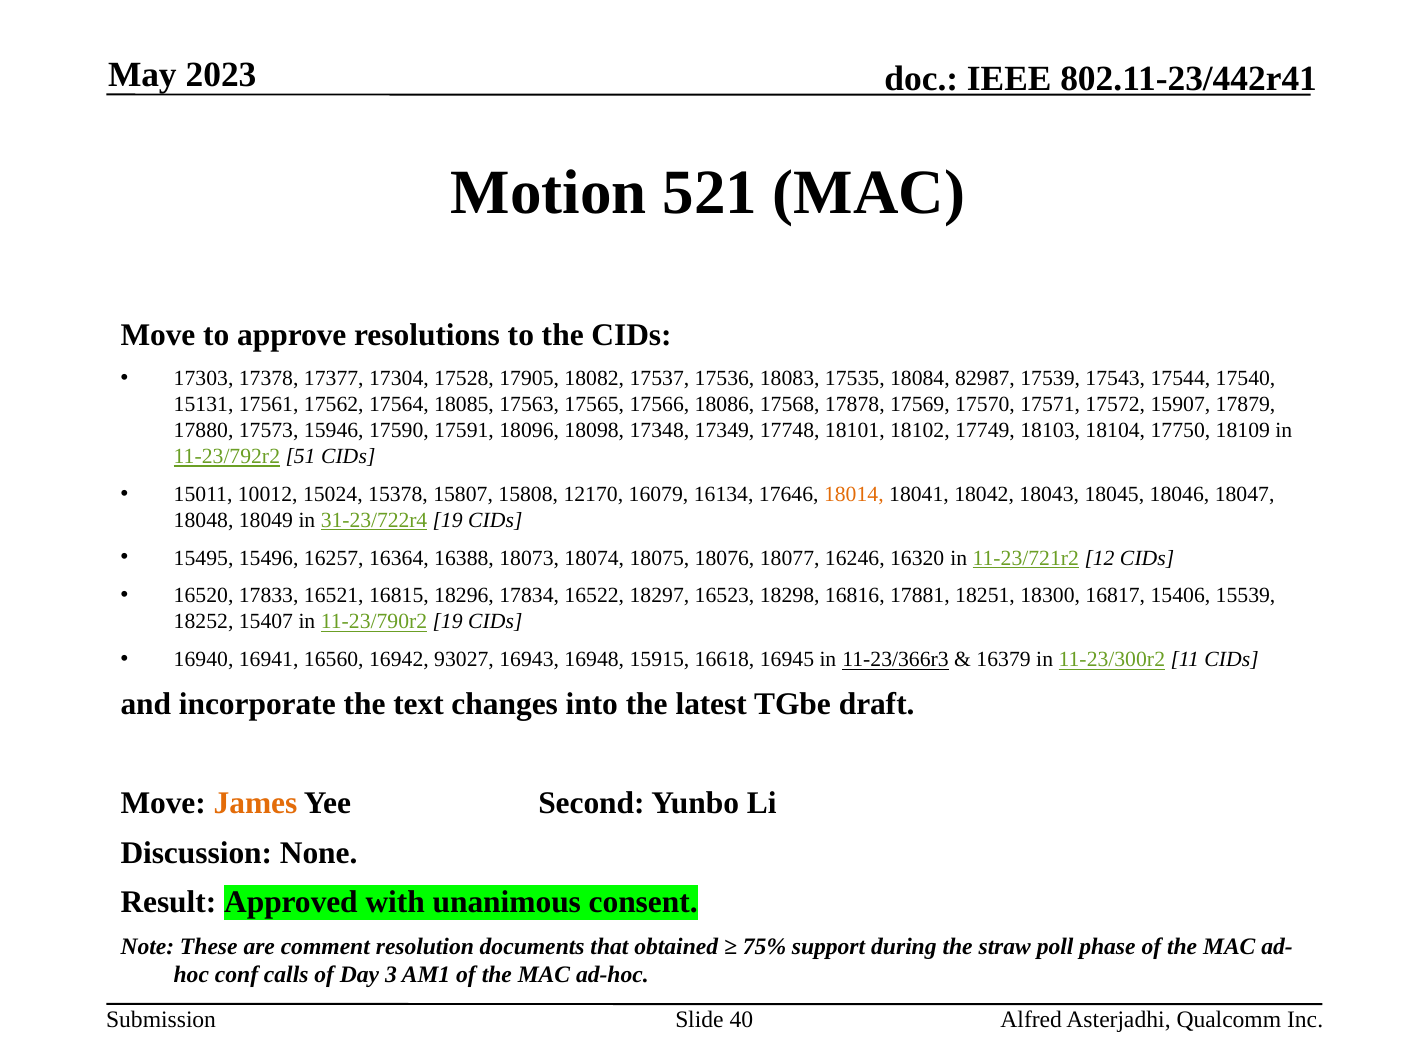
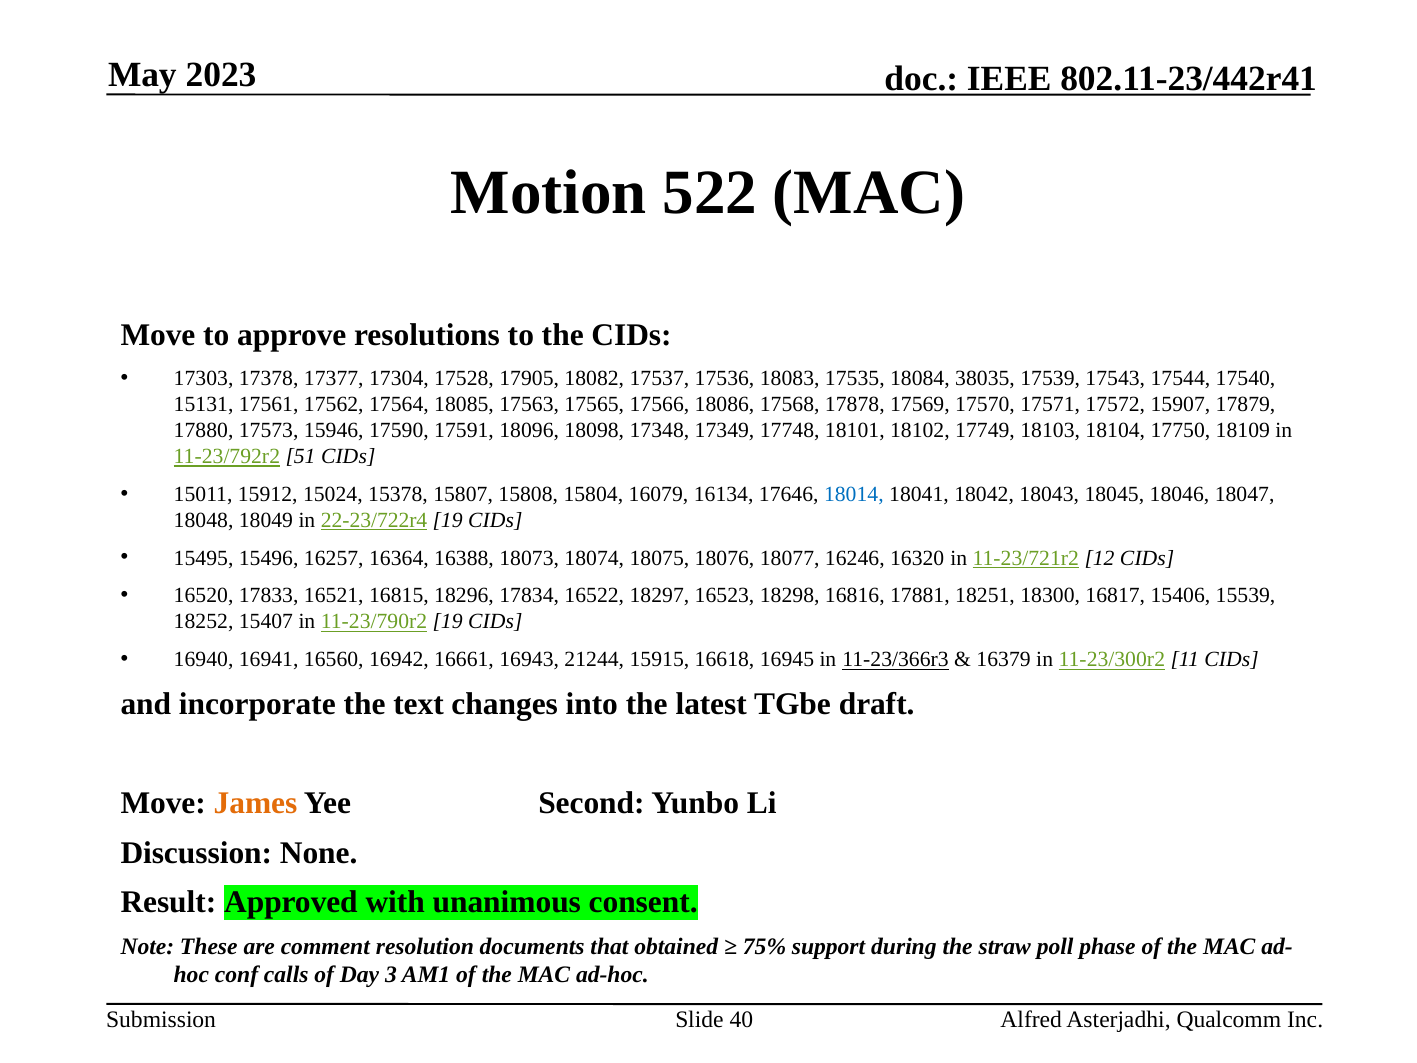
521: 521 -> 522
82987: 82987 -> 38035
10012: 10012 -> 15912
12170: 12170 -> 15804
18014 colour: orange -> blue
31-23/722r4: 31-23/722r4 -> 22-23/722r4
93027: 93027 -> 16661
16948: 16948 -> 21244
